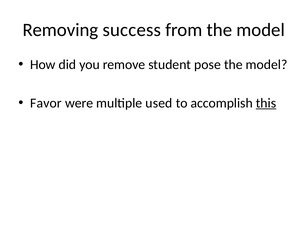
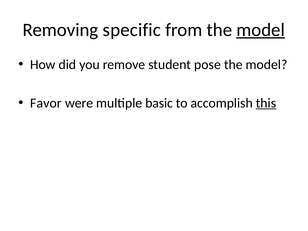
success: success -> specific
model at (261, 30) underline: none -> present
used: used -> basic
